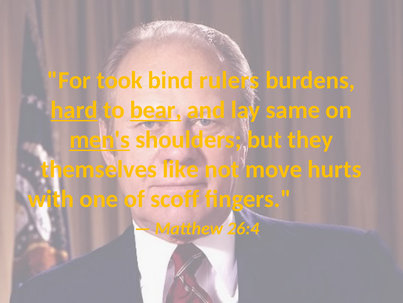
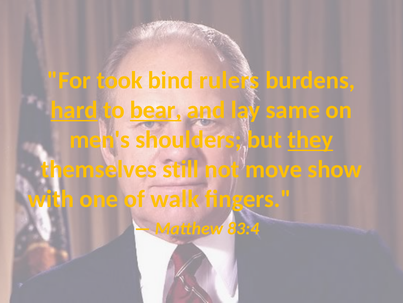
men's underline: present -> none
they underline: none -> present
like: like -> still
hurts: hurts -> show
scoff: scoff -> walk
26:4: 26:4 -> 83:4
